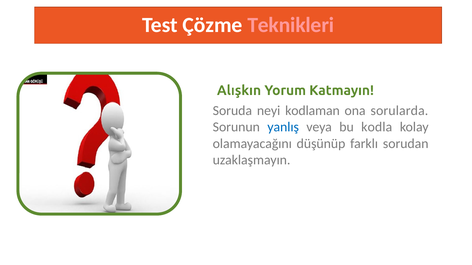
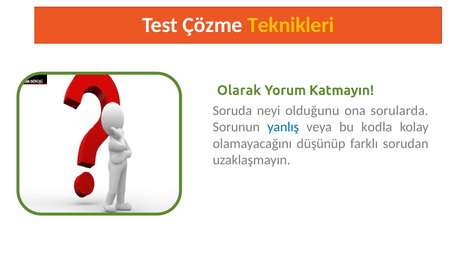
Teknikleri colour: pink -> yellow
Alışkın: Alışkın -> Olarak
kodlaman: kodlaman -> olduğunu
